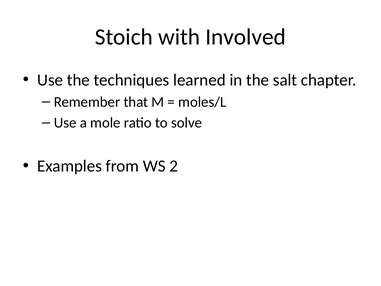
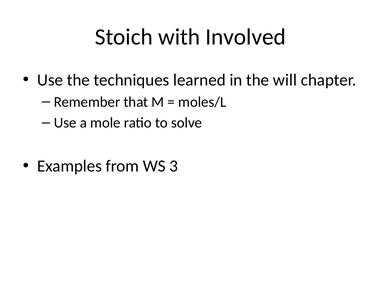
salt: salt -> will
2: 2 -> 3
